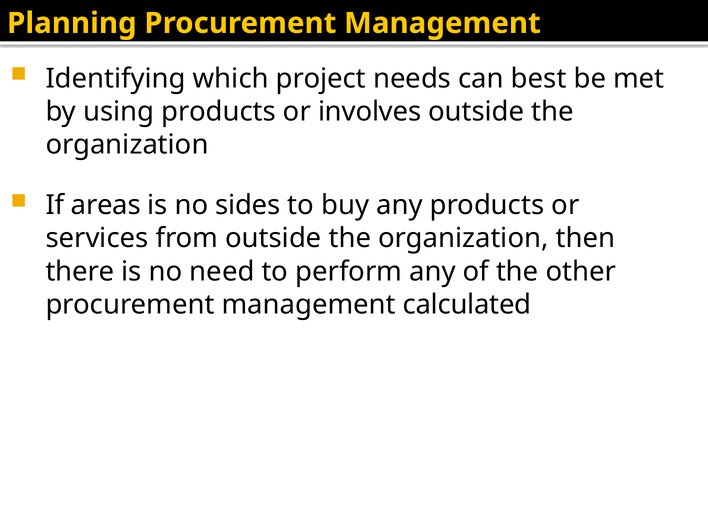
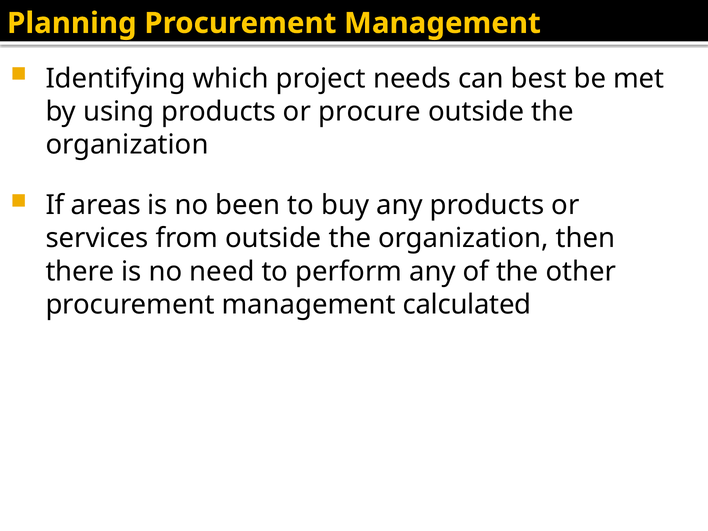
involves: involves -> procure
sides: sides -> been
